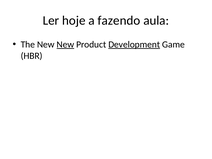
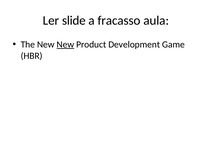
hoje: hoje -> slide
fazendo: fazendo -> fracasso
Development underline: present -> none
